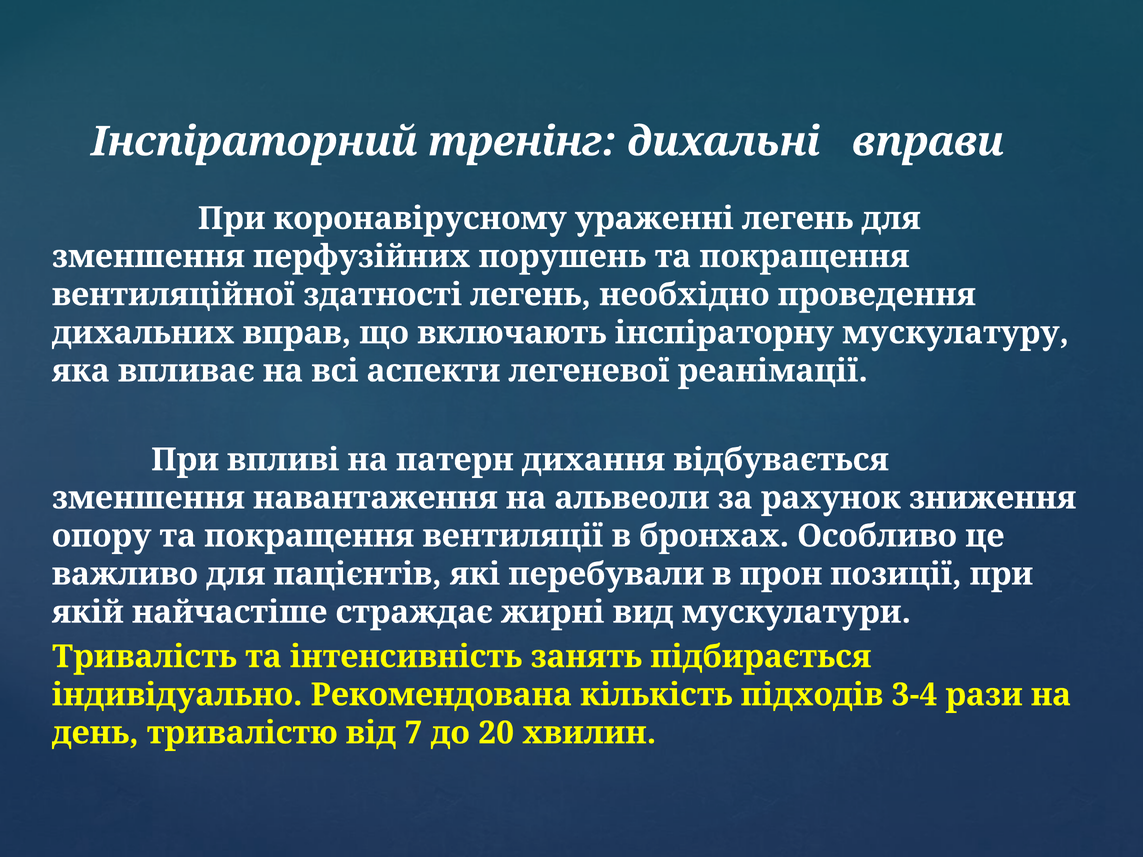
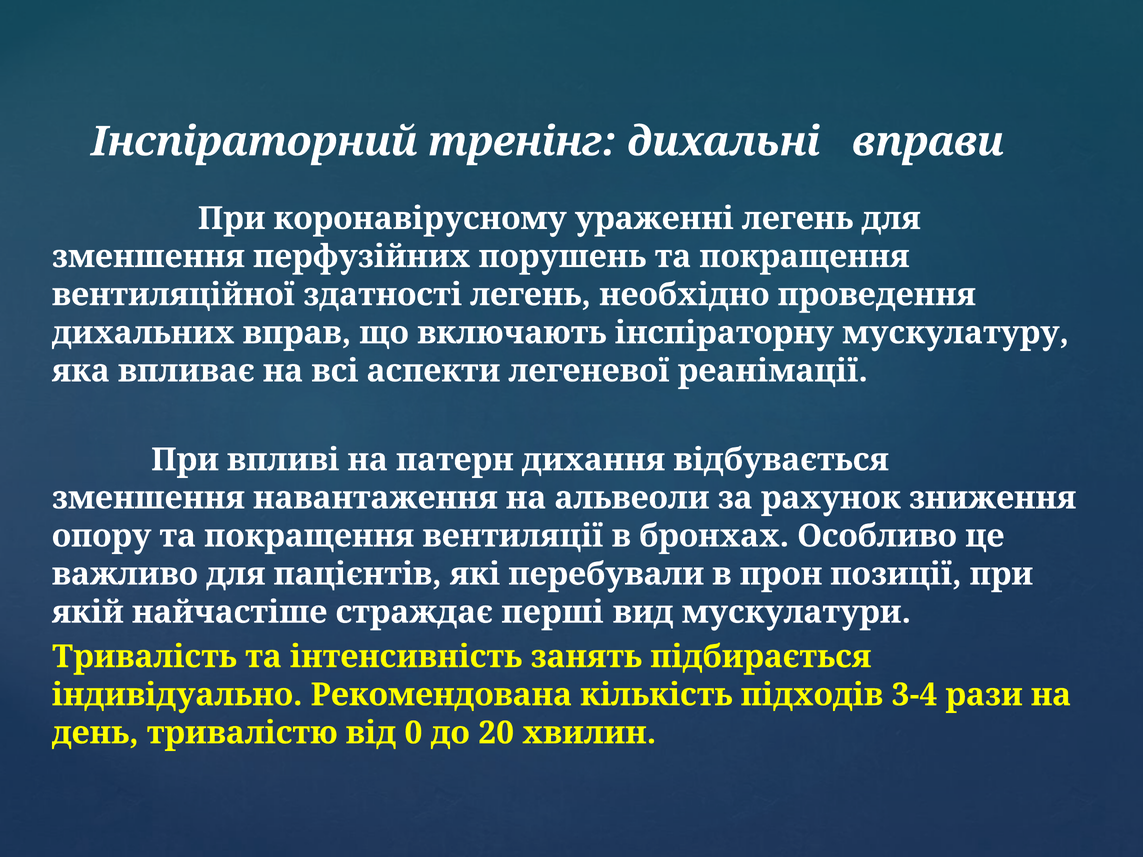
жирні: жирні -> перші
7: 7 -> 0
